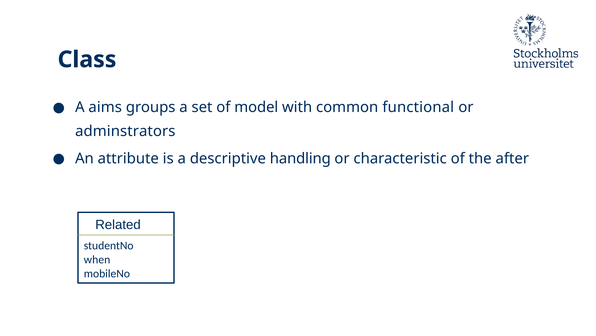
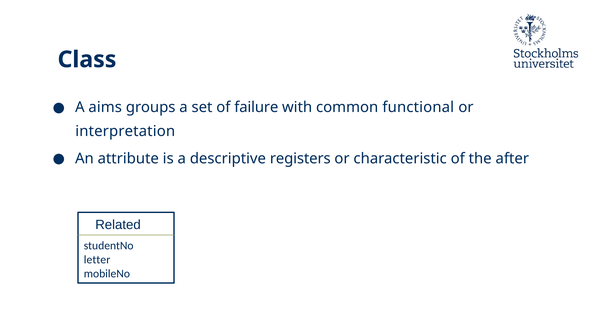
model: model -> failure
adminstrators: adminstrators -> interpretation
handling: handling -> registers
when: when -> letter
